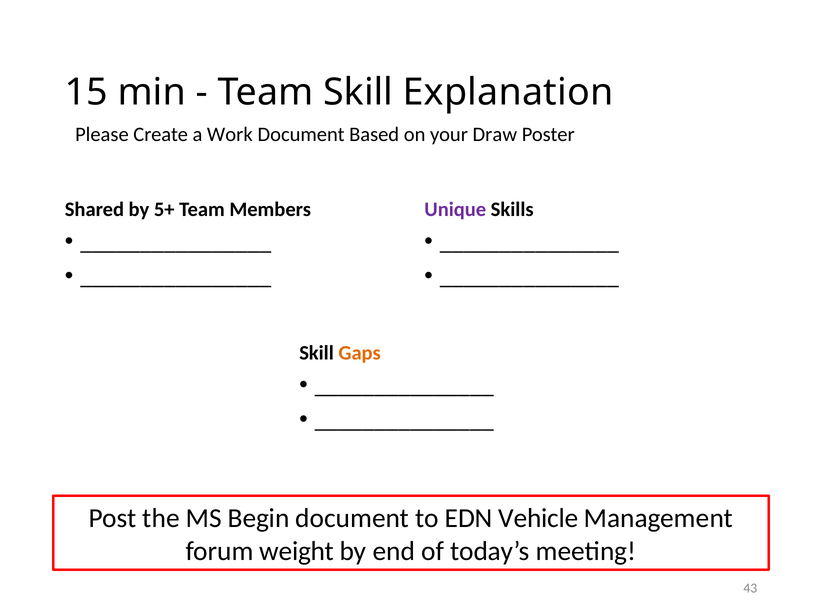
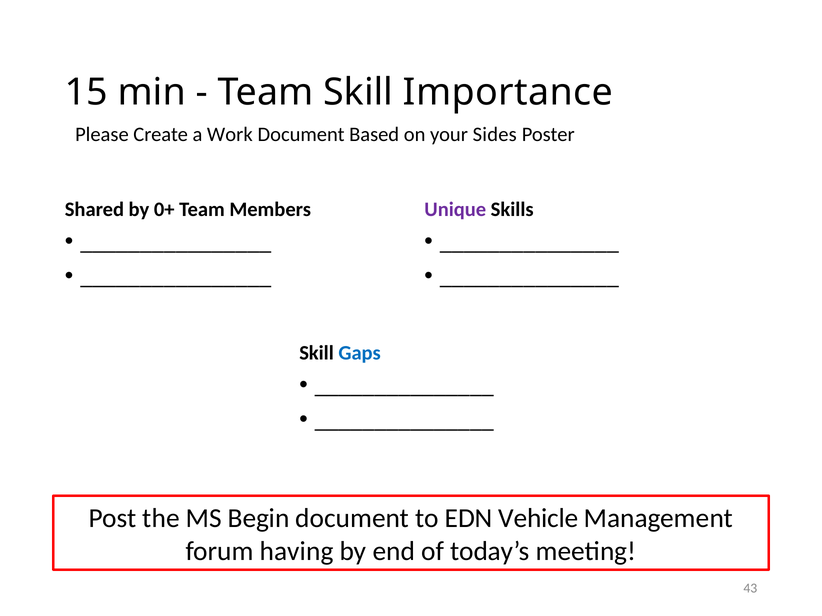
Explanation: Explanation -> Importance
Draw: Draw -> Sides
5+: 5+ -> 0+
Gaps colour: orange -> blue
weight: weight -> having
